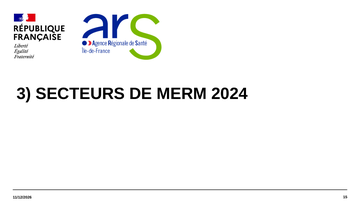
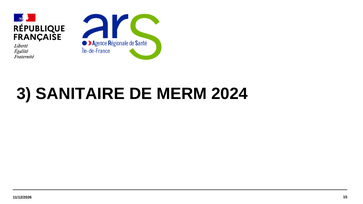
SECTEURS: SECTEURS -> SANITAIRE
